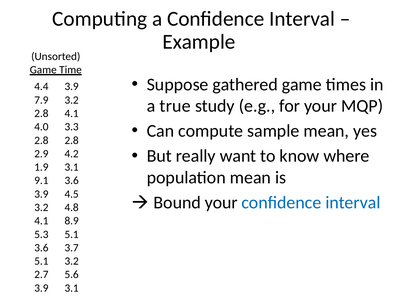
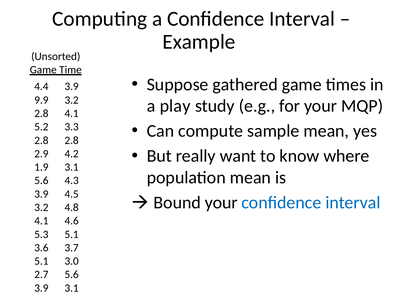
7.9: 7.9 -> 9.9
true: true -> play
4.0: 4.0 -> 5.2
9.1 at (41, 181): 9.1 -> 5.6
3.6 at (72, 181): 3.6 -> 4.3
8.9: 8.9 -> 4.6
3.2 at (72, 261): 3.2 -> 3.0
